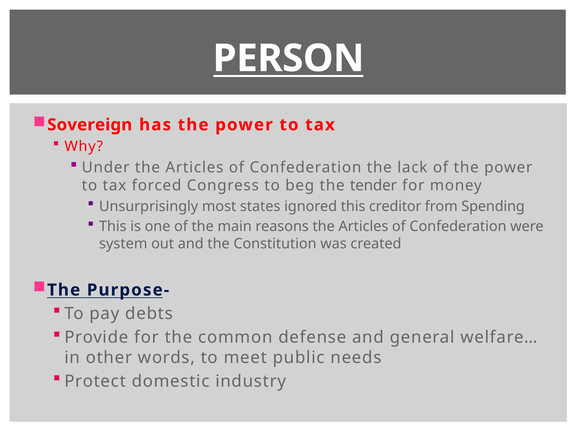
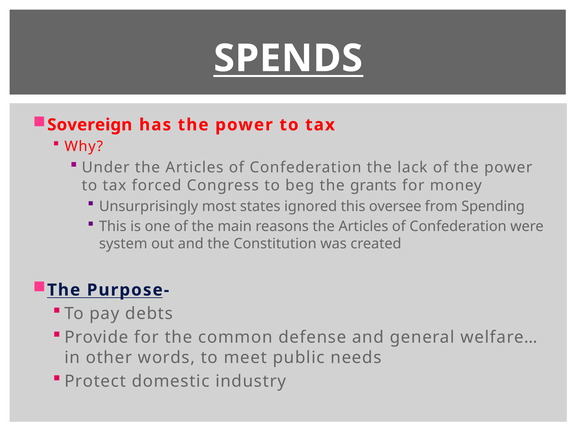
PERSON: PERSON -> SPENDS
tender: tender -> grants
creditor: creditor -> oversee
